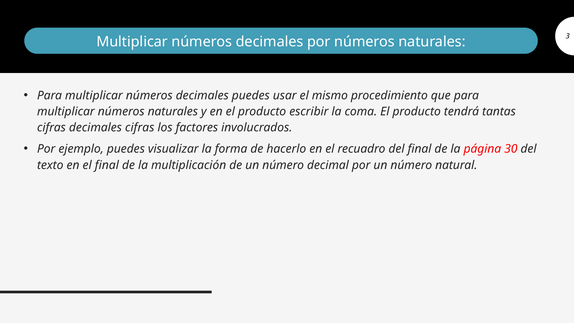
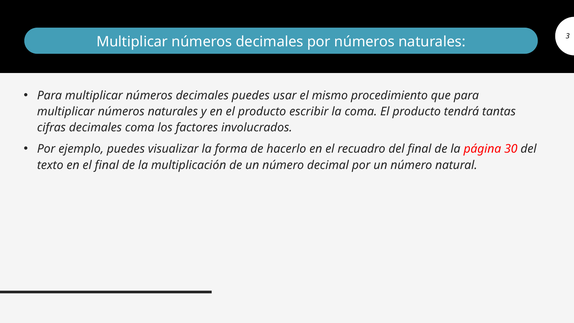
decimales cifras: cifras -> coma
